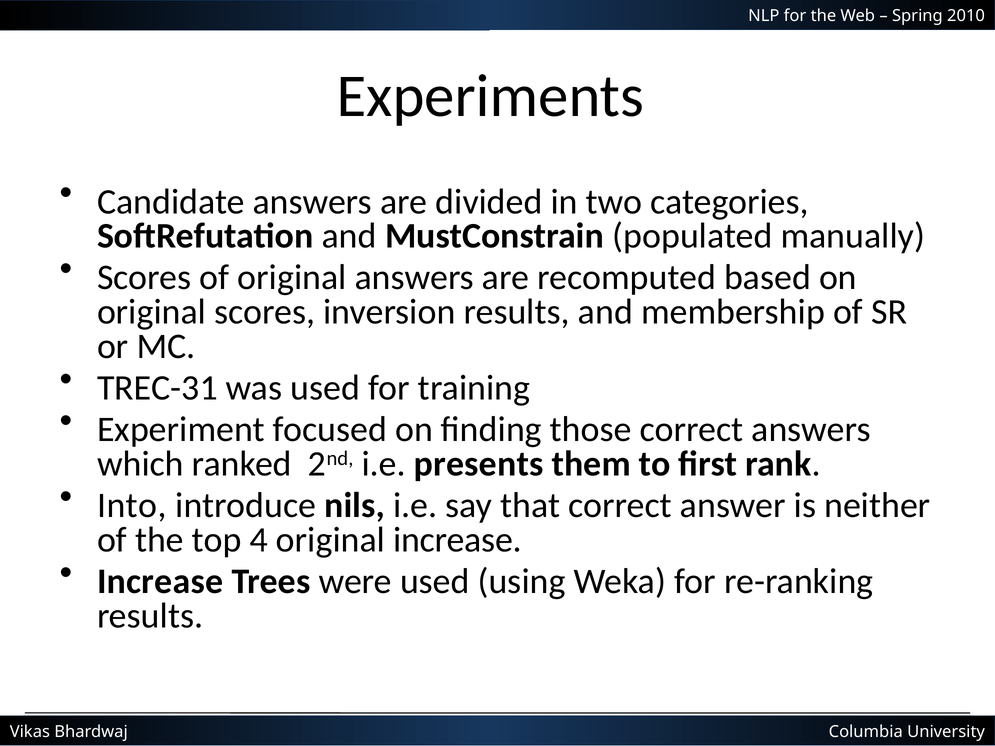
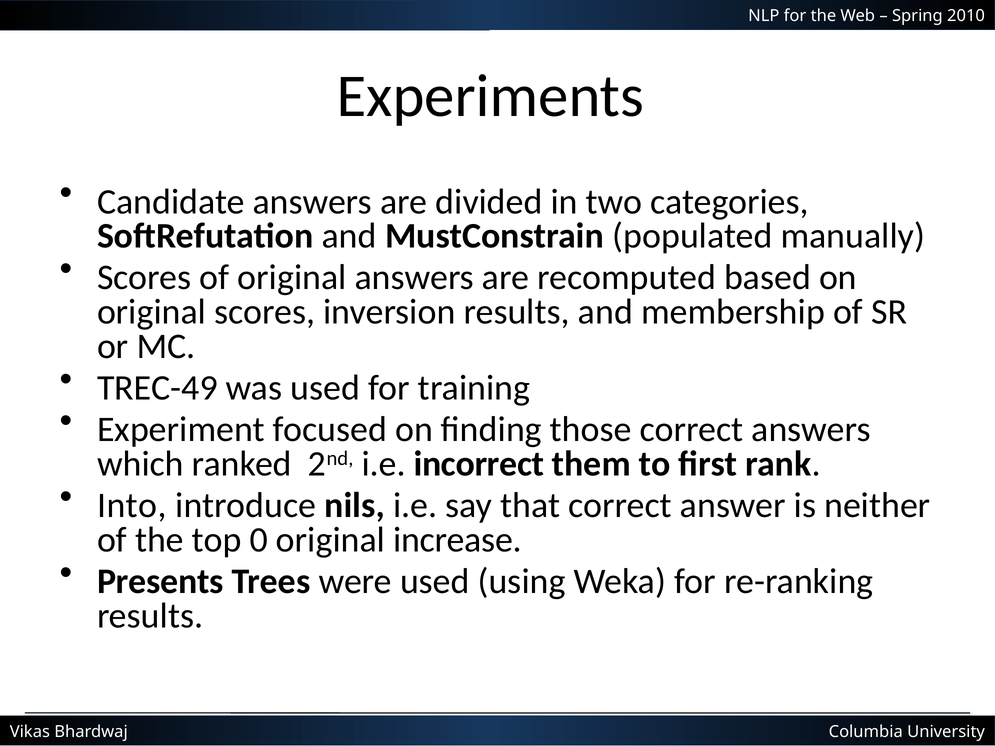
TREC-31: TREC-31 -> TREC-49
presents: presents -> incorrect
4: 4 -> 0
Increase at (160, 582): Increase -> Presents
